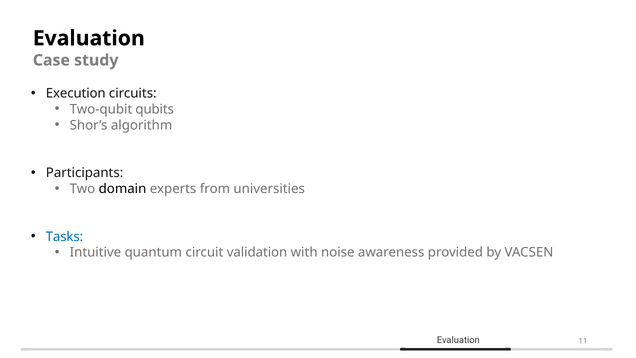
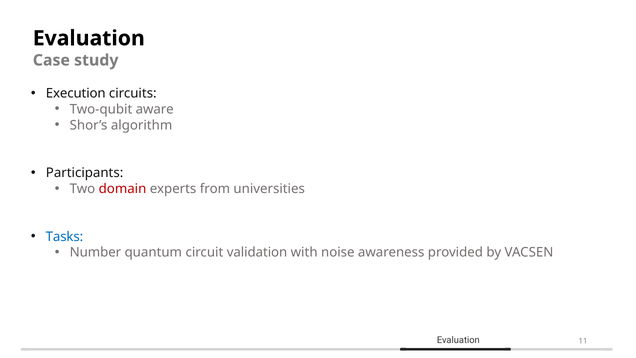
qubits: qubits -> aware
domain colour: black -> red
Intuitive: Intuitive -> Number
